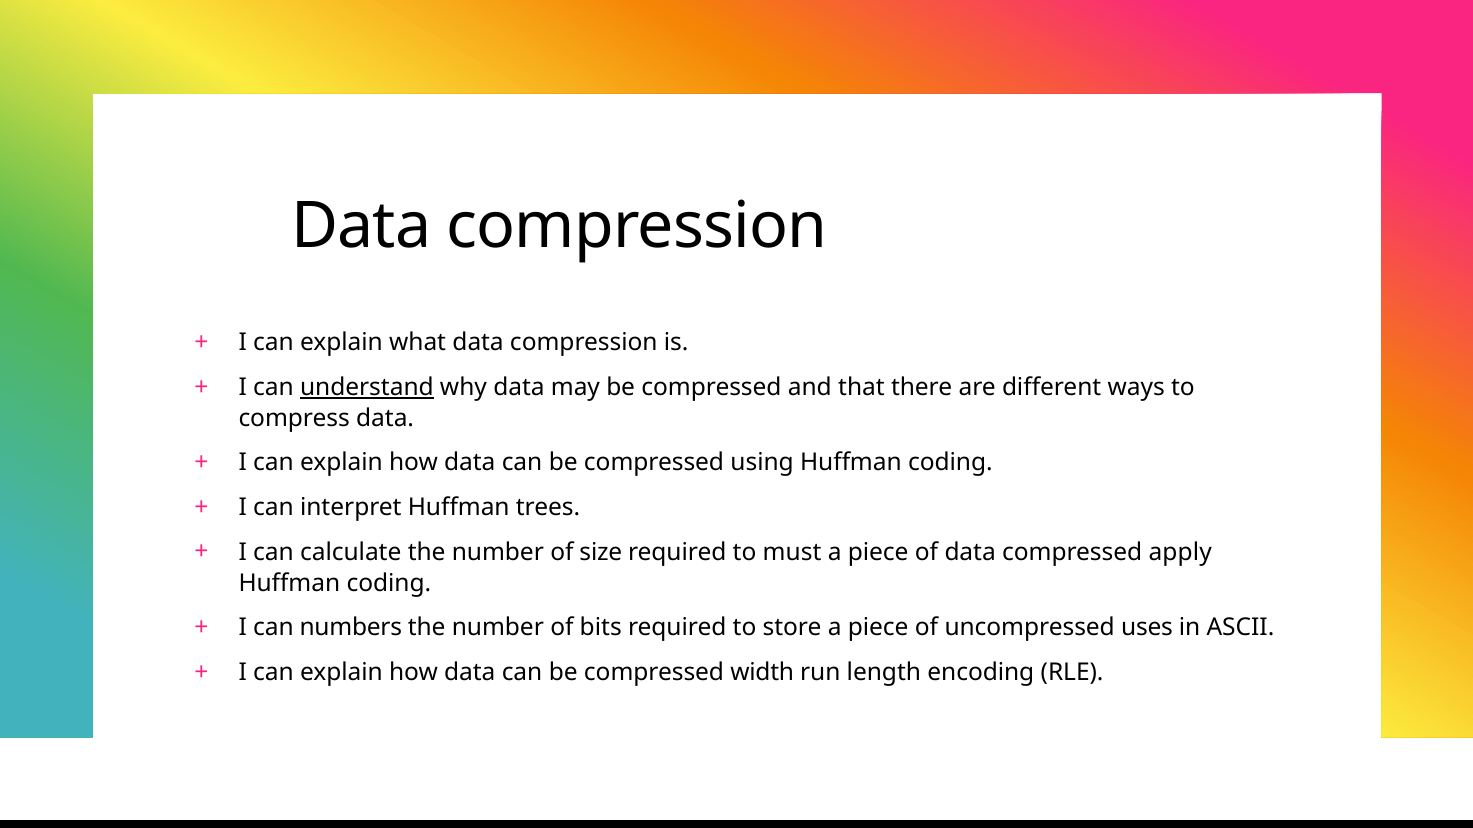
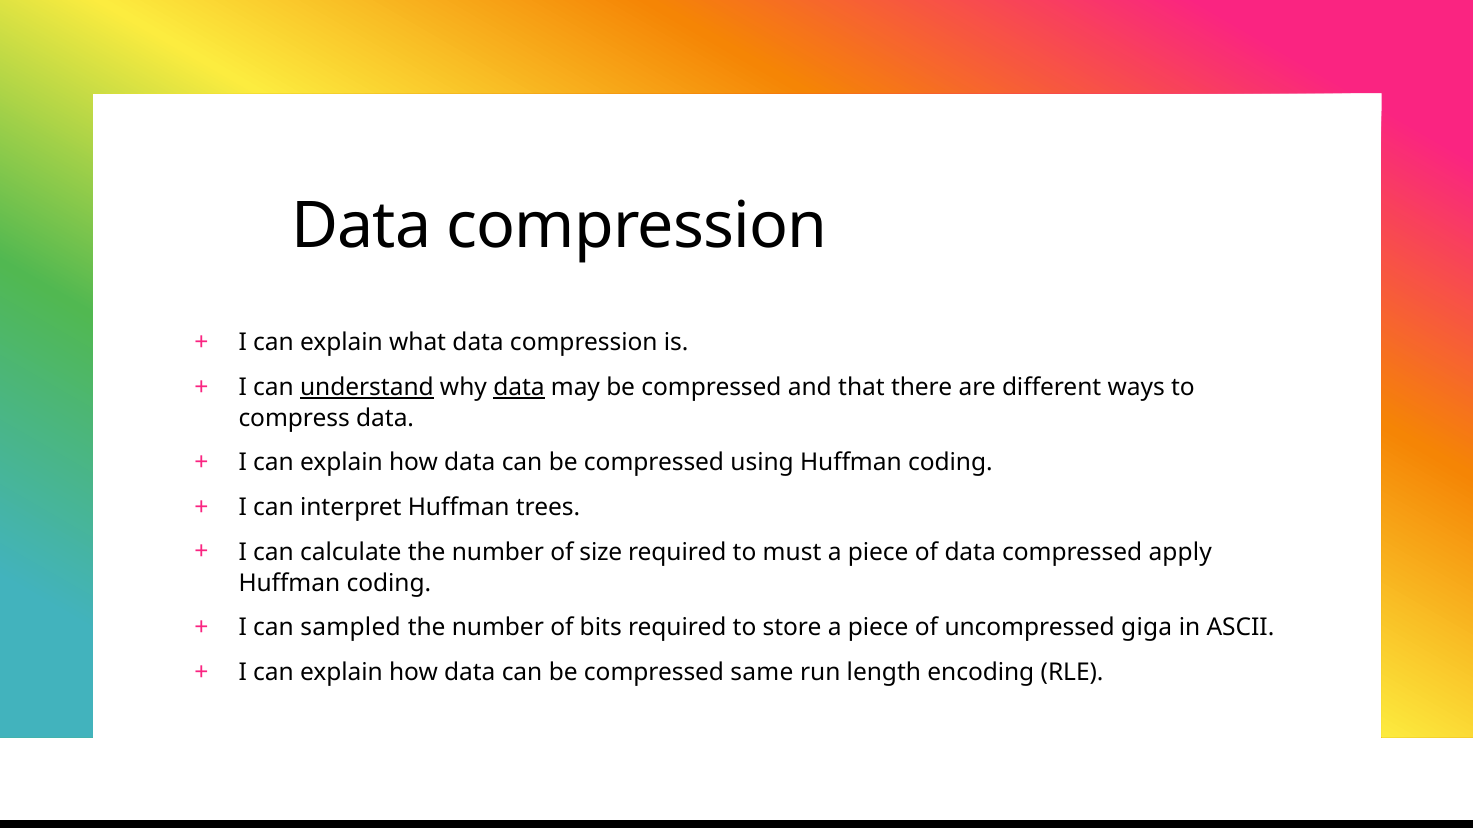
data at (519, 388) underline: none -> present
numbers: numbers -> sampled
uses: uses -> giga
width: width -> same
